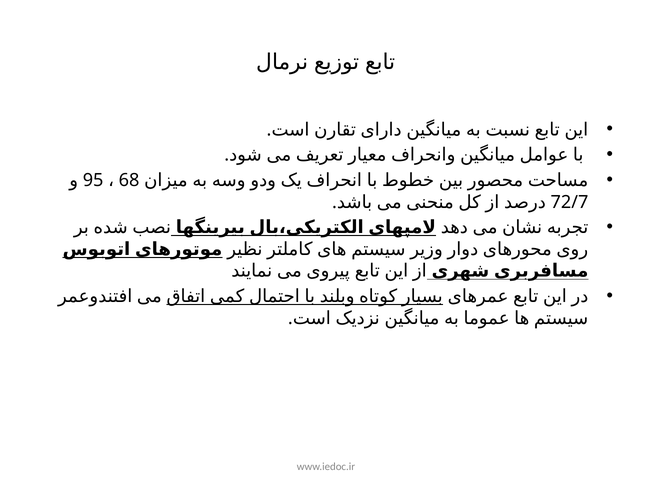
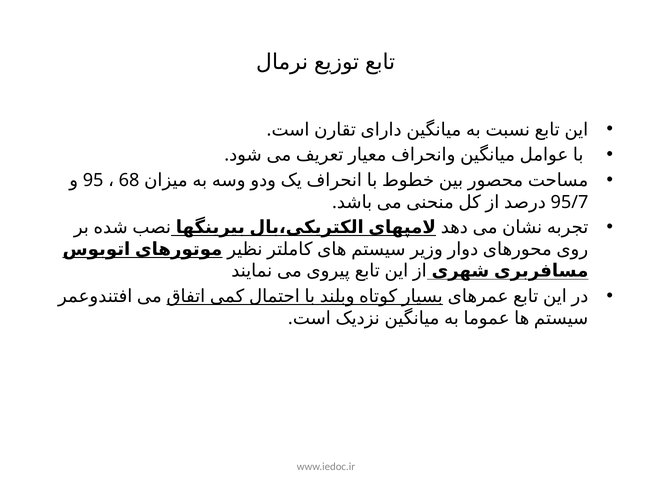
72/7: 72/7 -> 95/7
